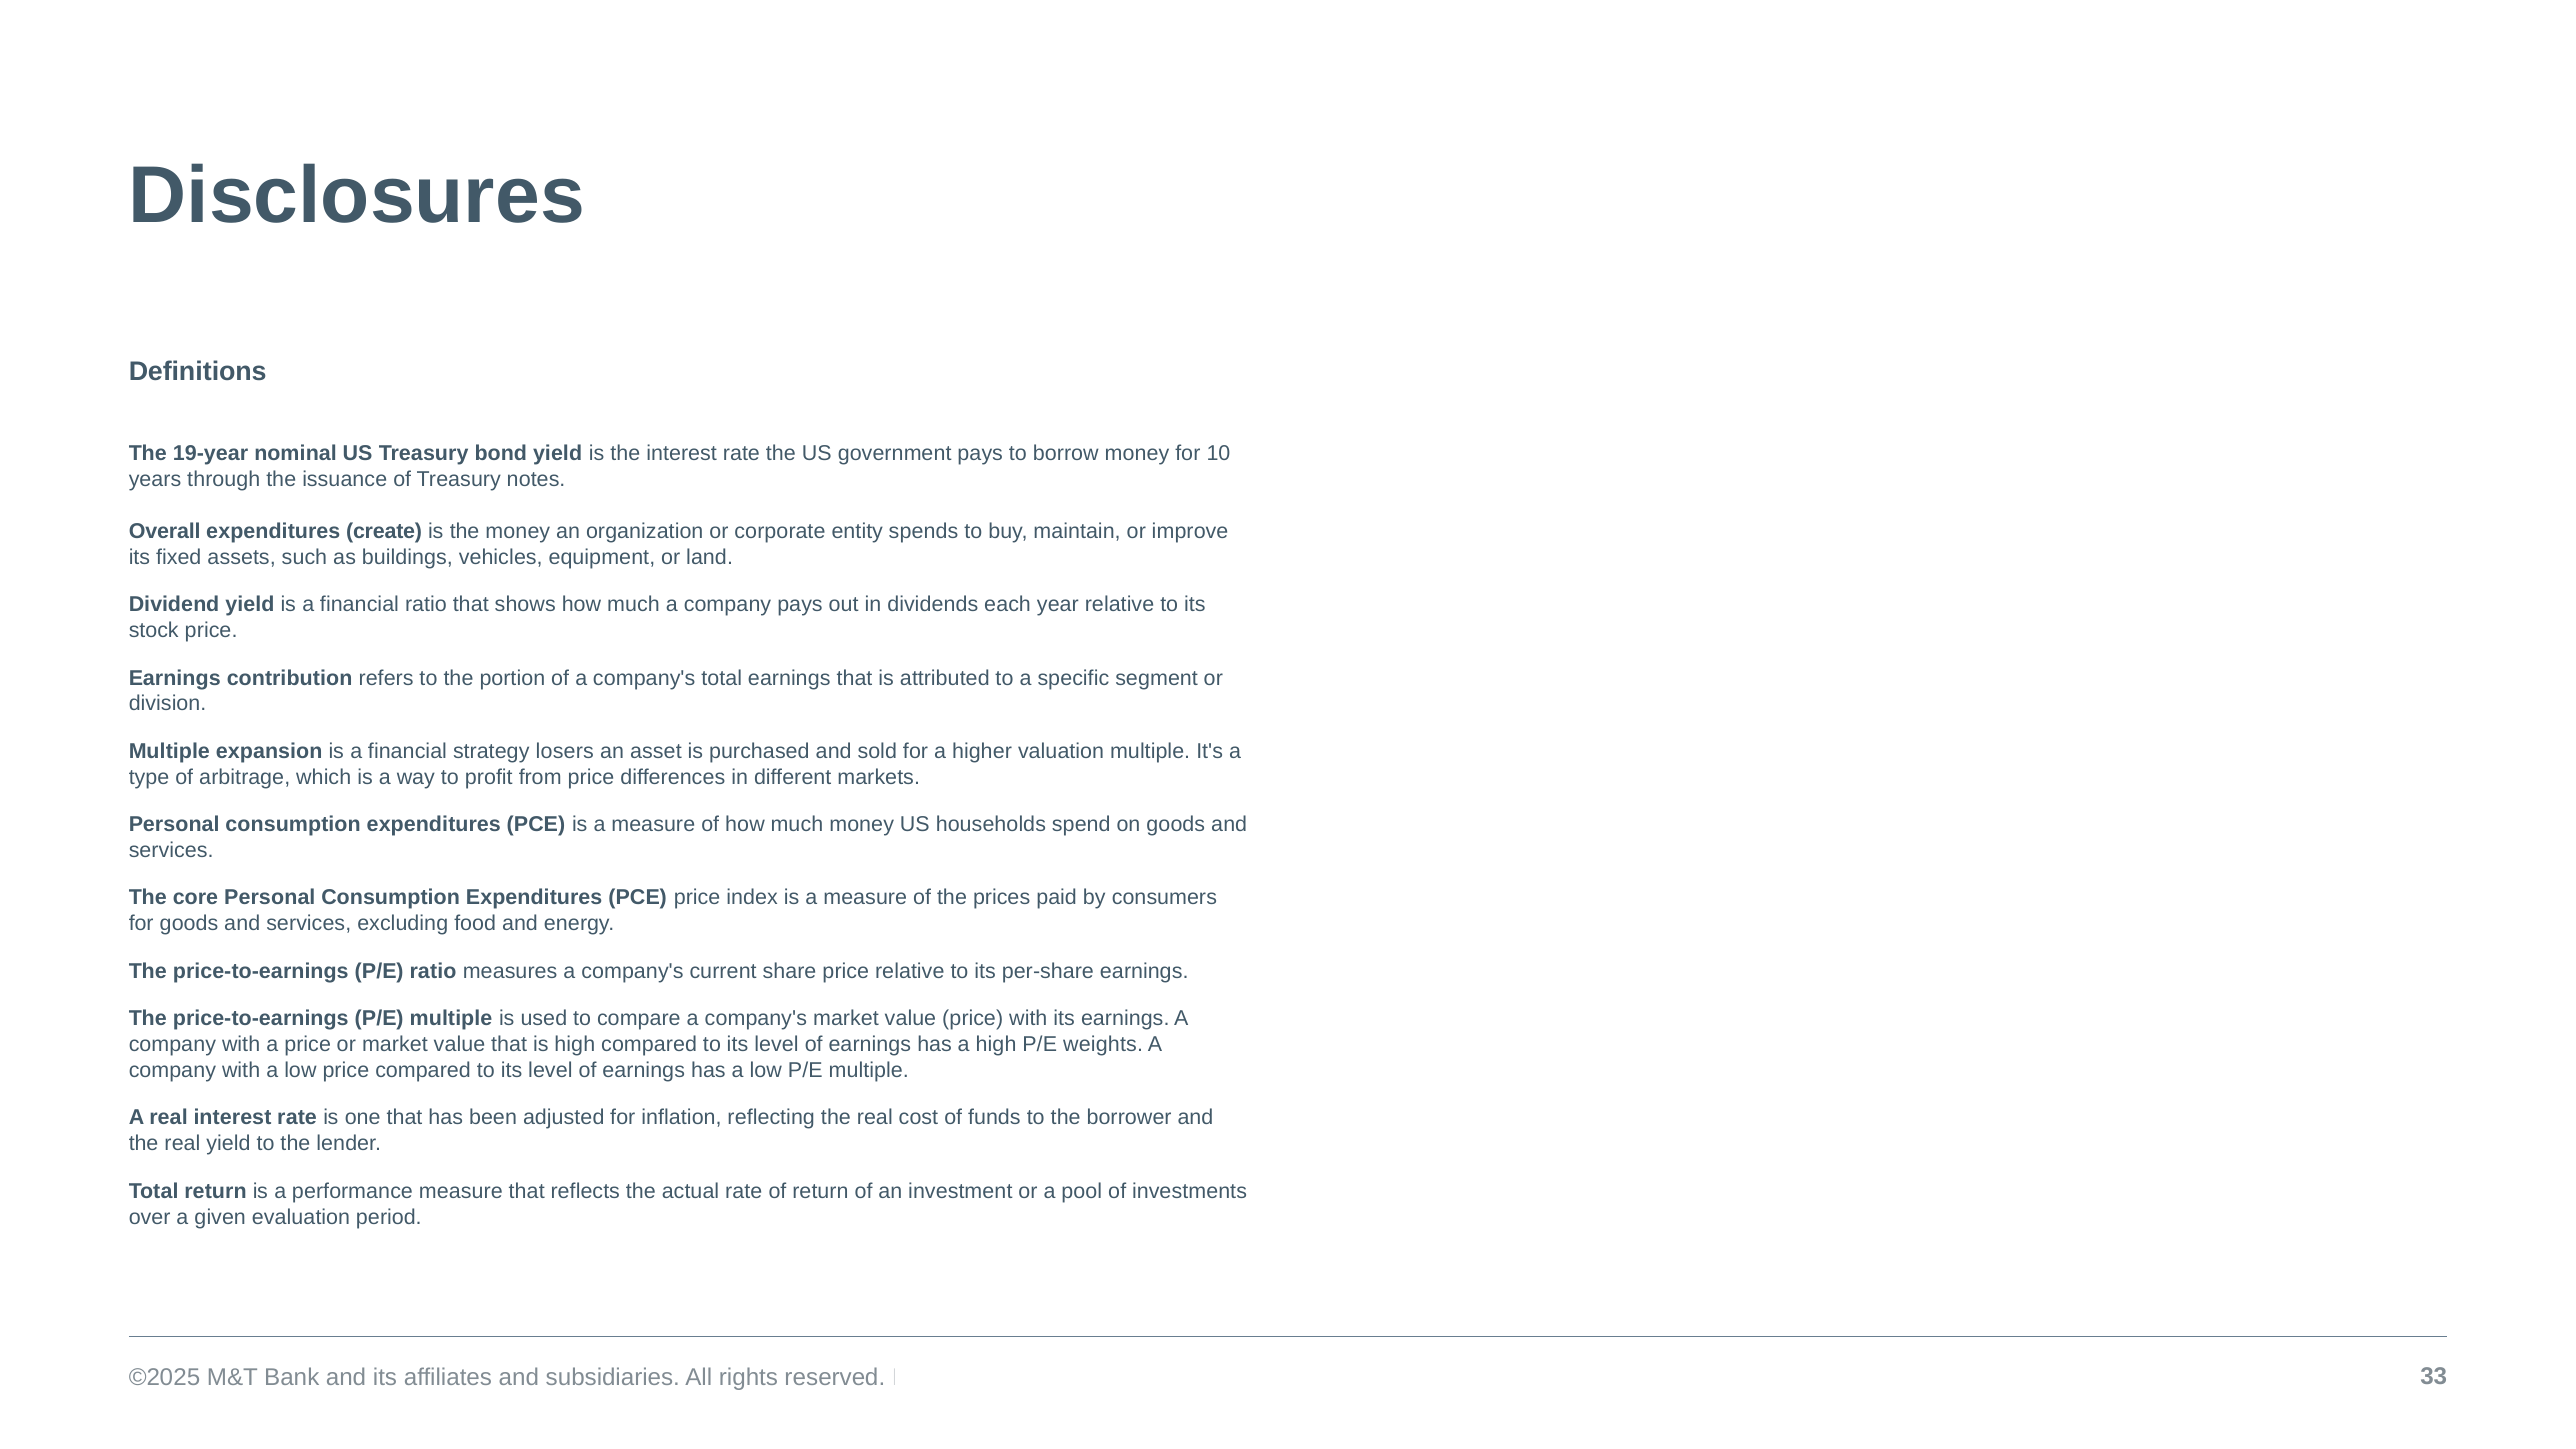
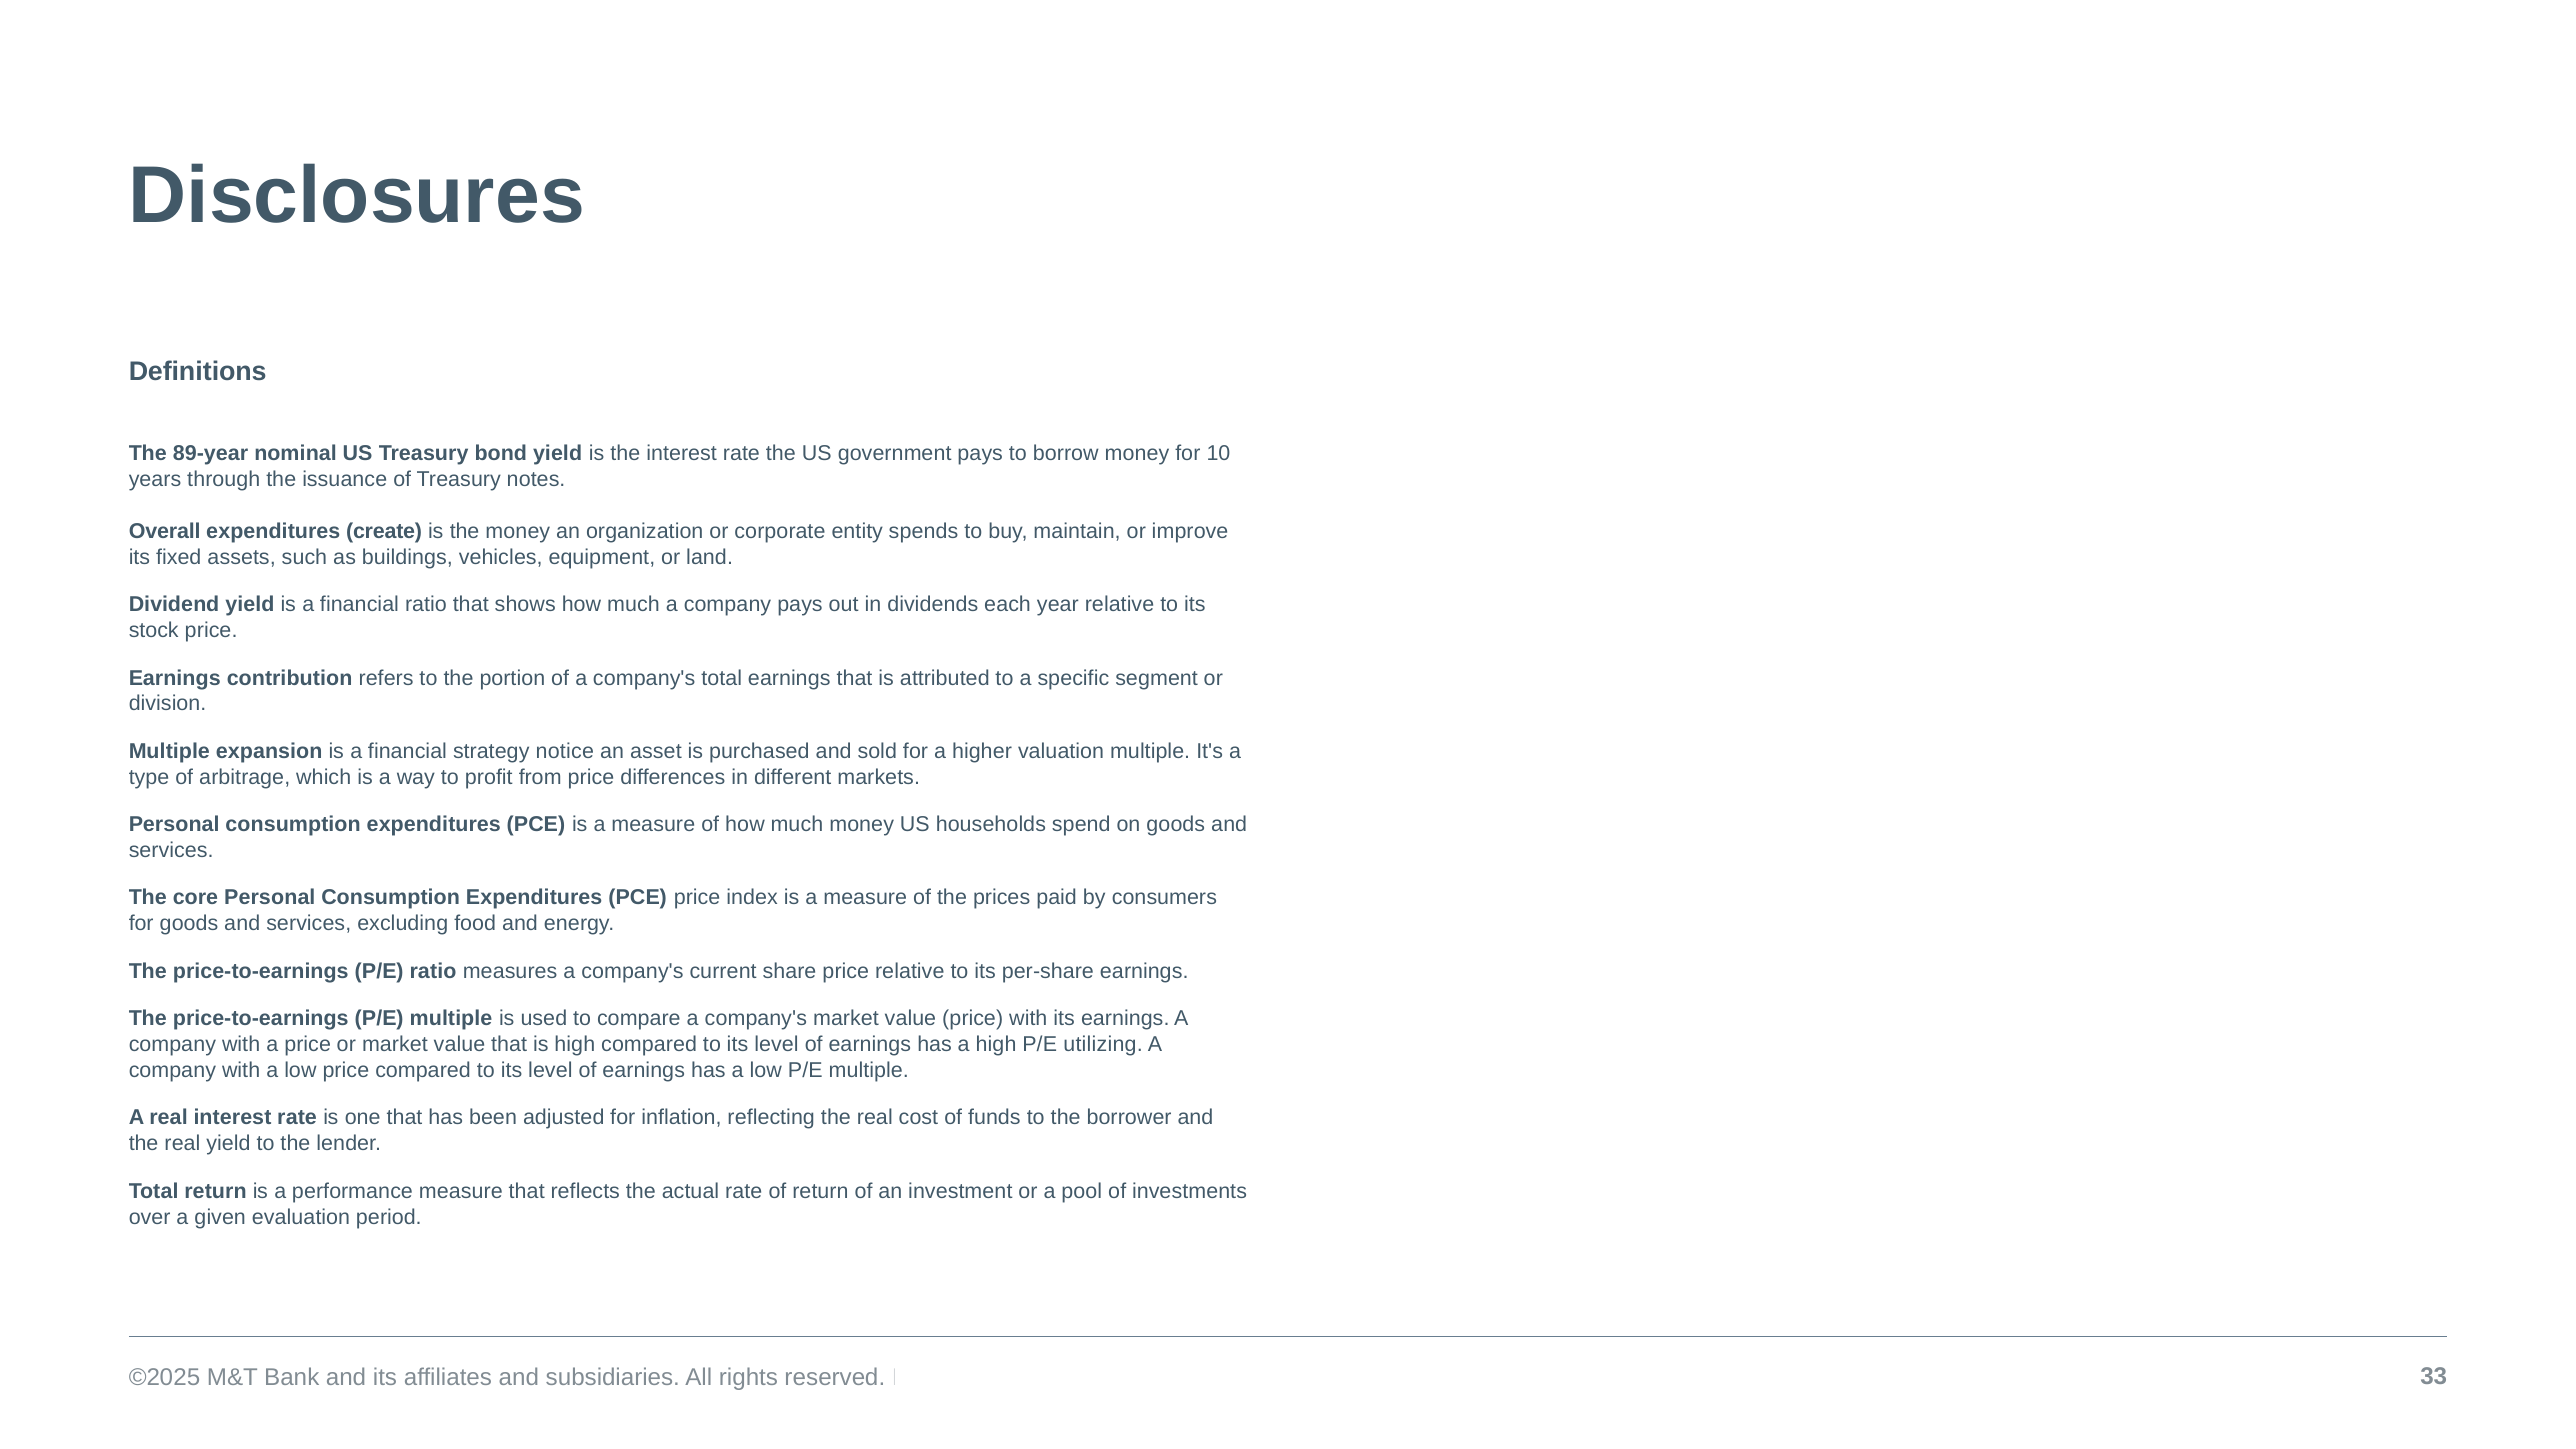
19-year: 19-year -> 89-year
losers: losers -> notice
weights: weights -> utilizing
